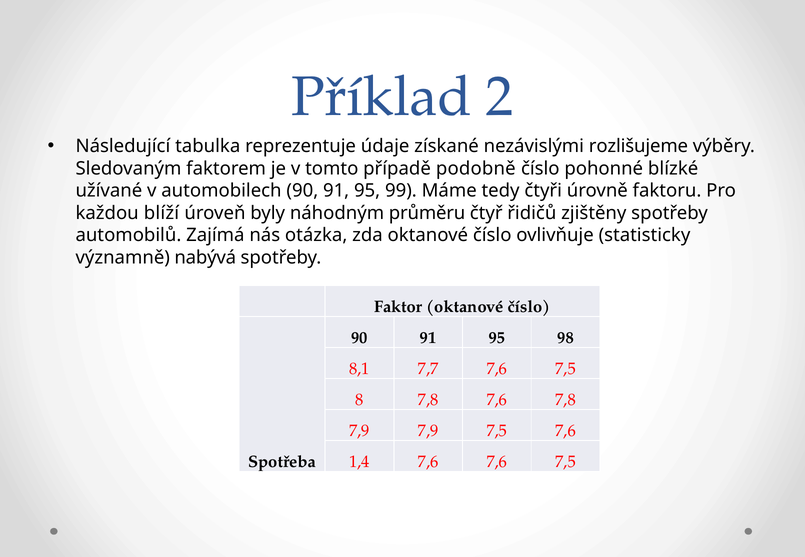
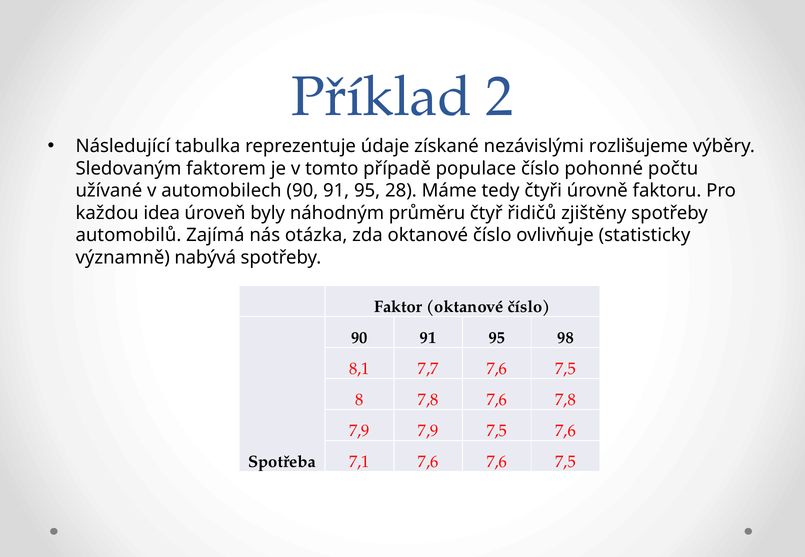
podobně: podobně -> populace
blízké: blízké -> počtu
99: 99 -> 28
blíží: blíží -> idea
1,4: 1,4 -> 7,1
